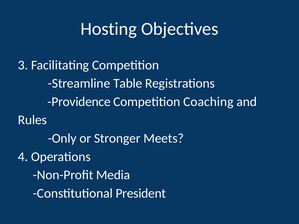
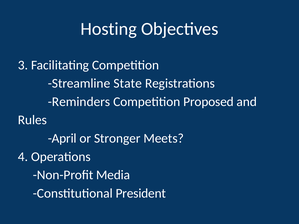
Table: Table -> State
Providence: Providence -> Reminders
Coaching: Coaching -> Proposed
Only: Only -> April
